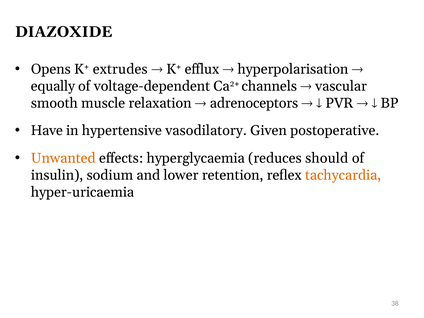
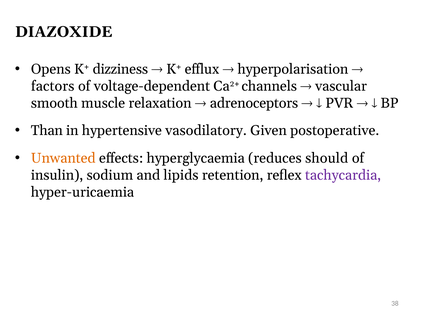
extrudes: extrudes -> dizziness
equally: equally -> factors
Have: Have -> Than
lower: lower -> lipids
tachycardia colour: orange -> purple
